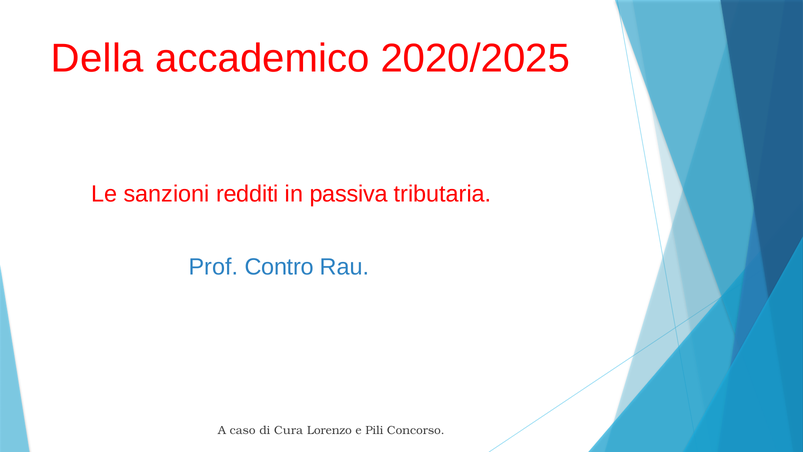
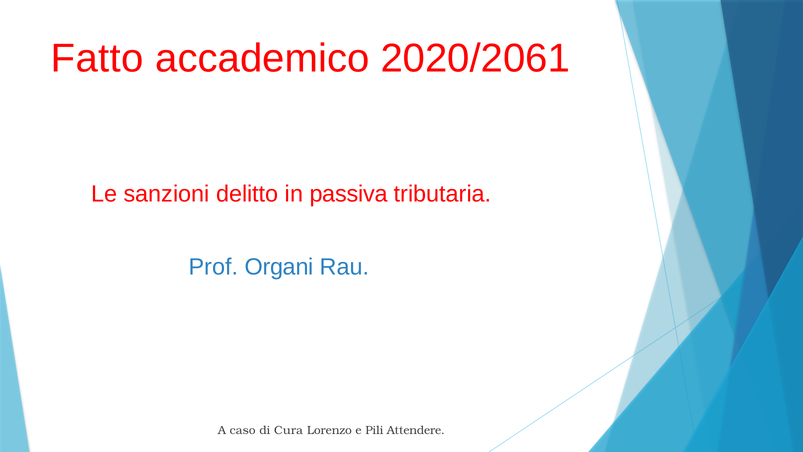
Della: Della -> Fatto
2020/2025: 2020/2025 -> 2020/2061
redditi: redditi -> delitto
Contro: Contro -> Organi
Concorso: Concorso -> Attendere
